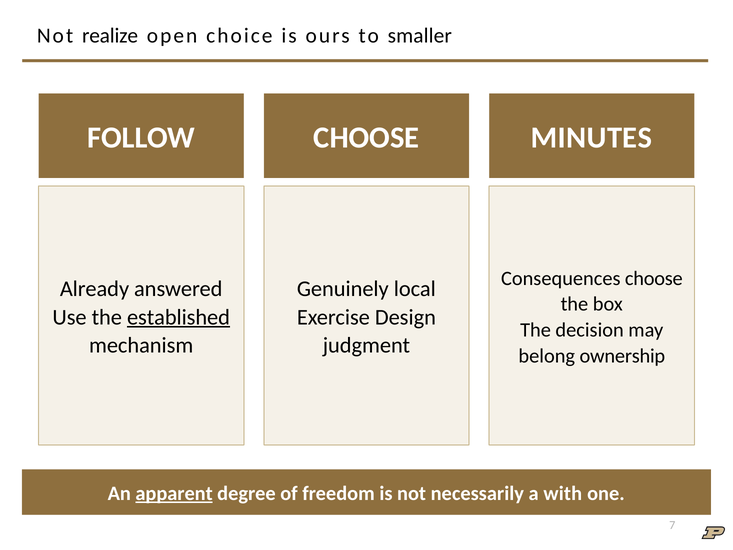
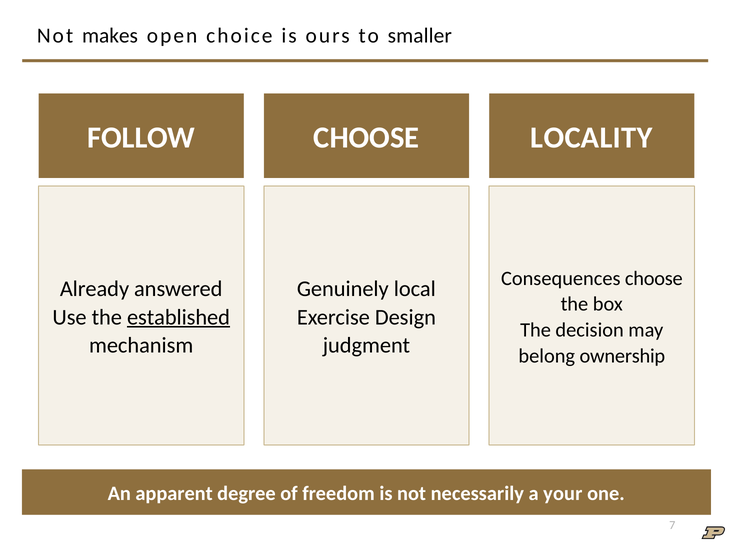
realize: realize -> makes
MINUTES: MINUTES -> LOCALITY
apparent underline: present -> none
with: with -> your
